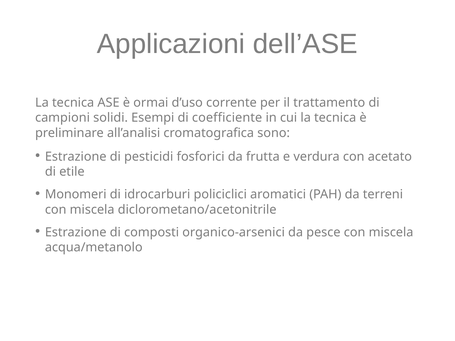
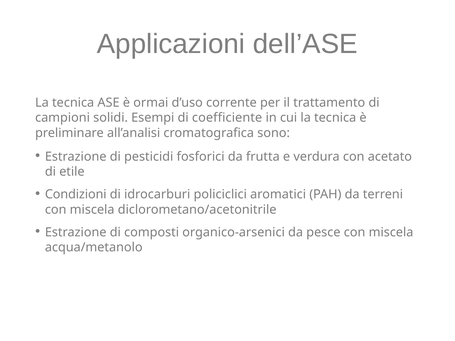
Monomeri: Monomeri -> Condizioni
